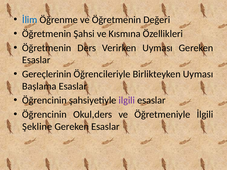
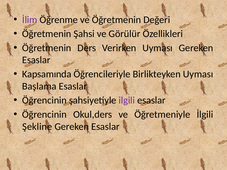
İlim colour: blue -> purple
Kısmına: Kısmına -> Görülür
Gereçlerinin: Gereçlerinin -> Kapsamında
